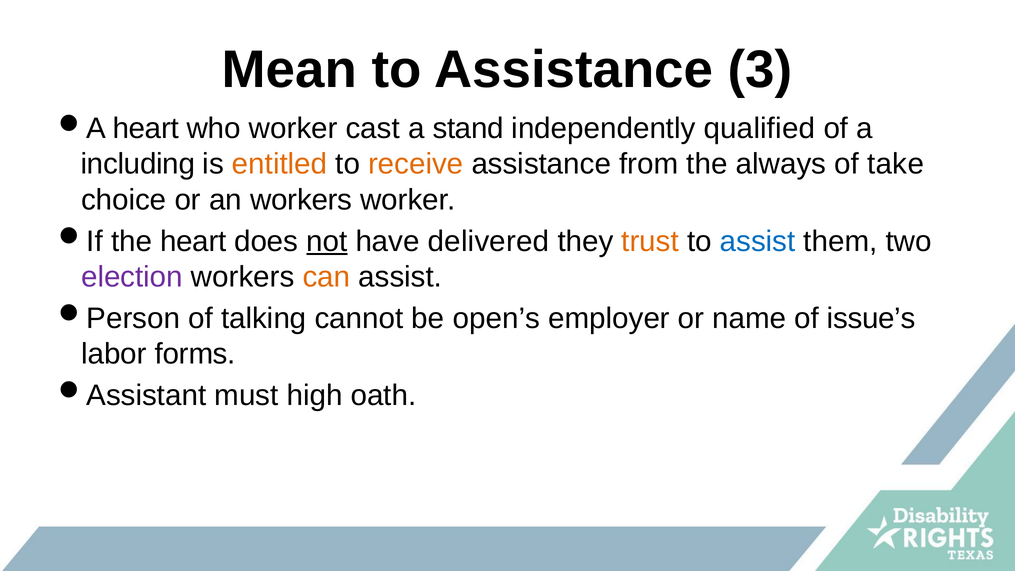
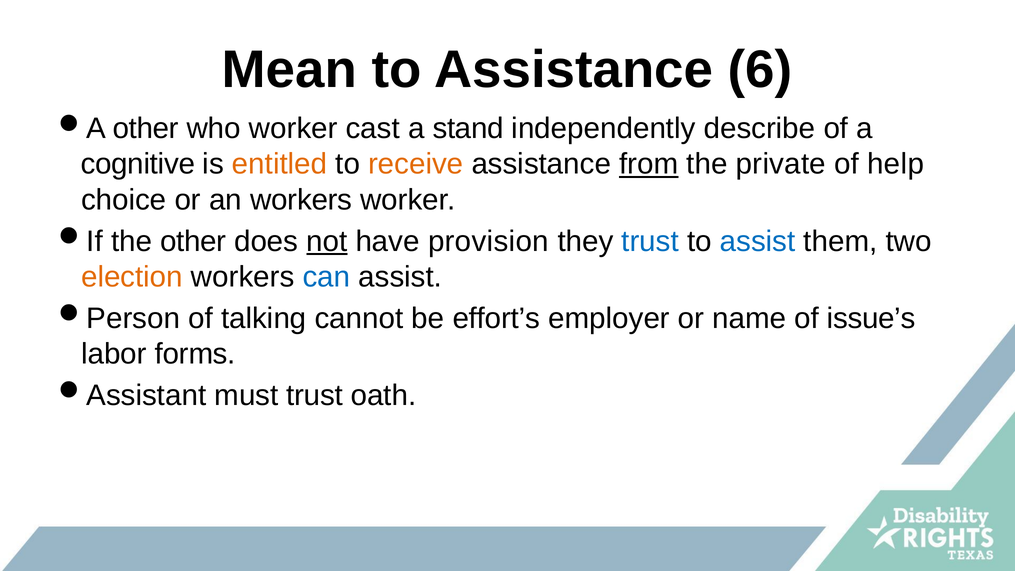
3: 3 -> 6
heart at (146, 129): heart -> other
qualified: qualified -> describe
including: including -> cognitive
from underline: none -> present
always: always -> private
take: take -> help
the heart: heart -> other
delivered: delivered -> provision
trust at (650, 241) colour: orange -> blue
election colour: purple -> orange
can colour: orange -> blue
open’s: open’s -> effort’s
must high: high -> trust
